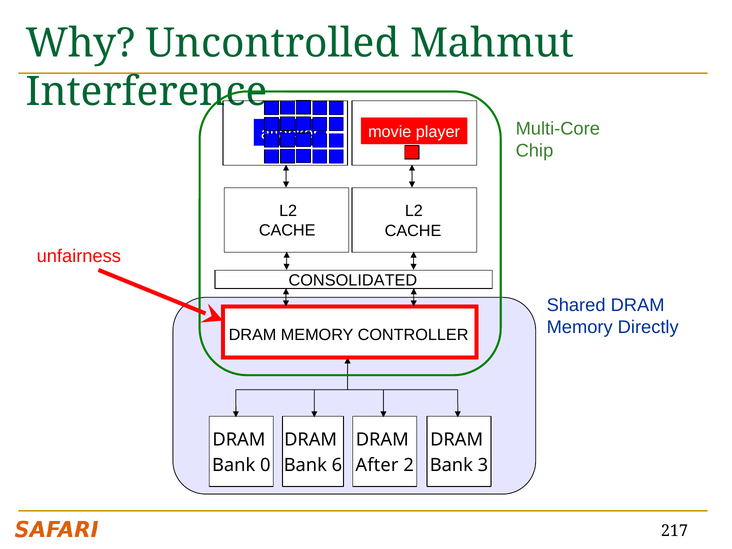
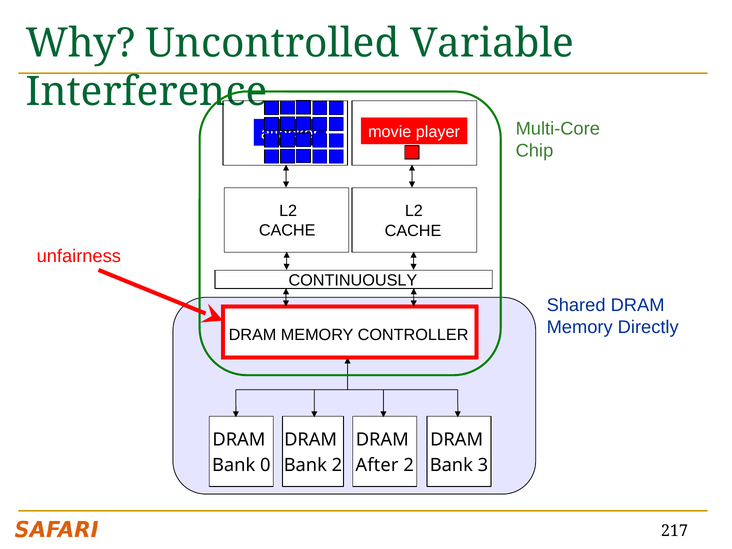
Mahmut: Mahmut -> Variable
CONSOLIDATED: CONSOLIDATED -> CONTINUOUSLY
Bank 6: 6 -> 2
